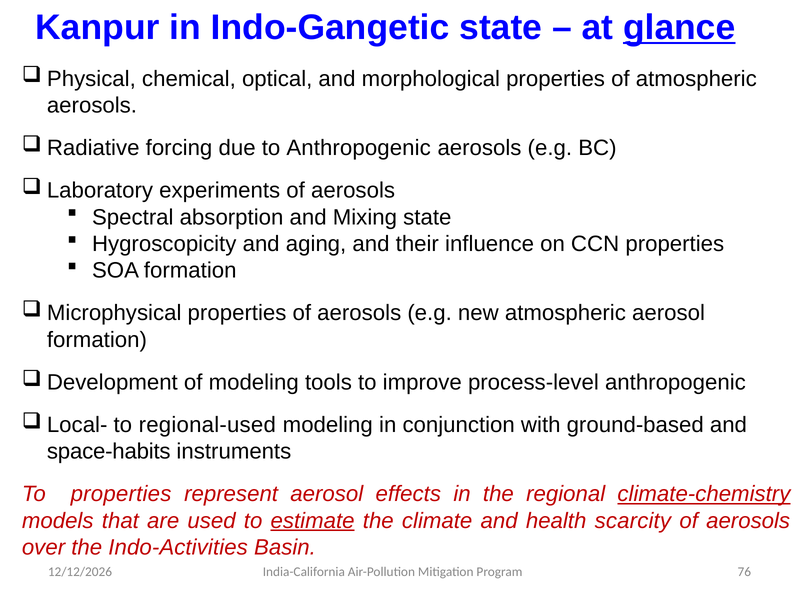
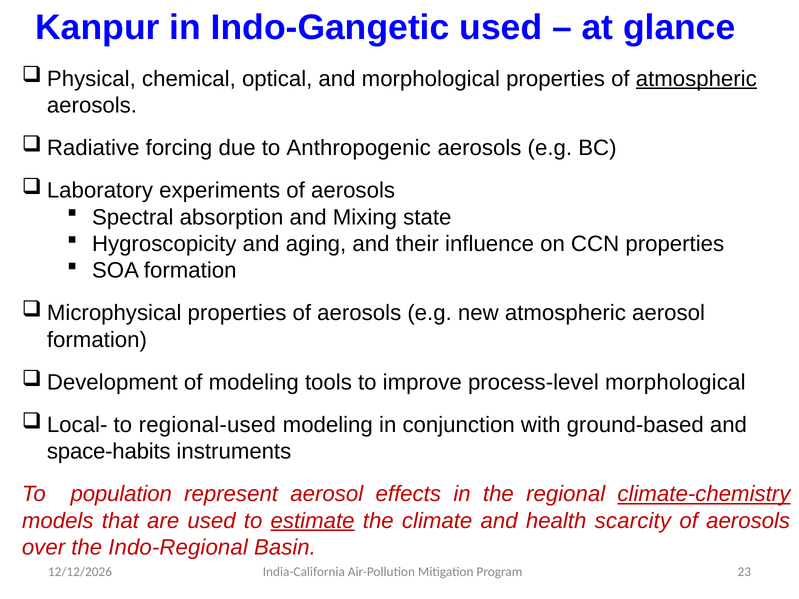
Indo-Gangetic state: state -> used
glance underline: present -> none
atmospheric at (696, 79) underline: none -> present
process-level anthropogenic: anthropogenic -> morphological
To properties: properties -> population
Indo-Activities: Indo-Activities -> Indo-Regional
76: 76 -> 23
